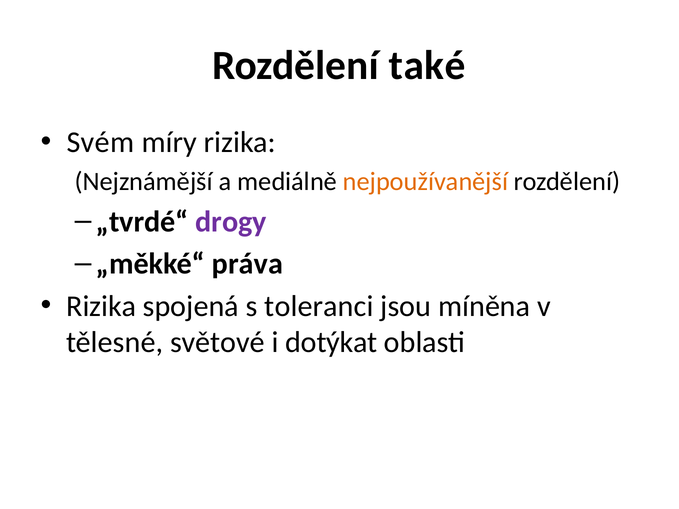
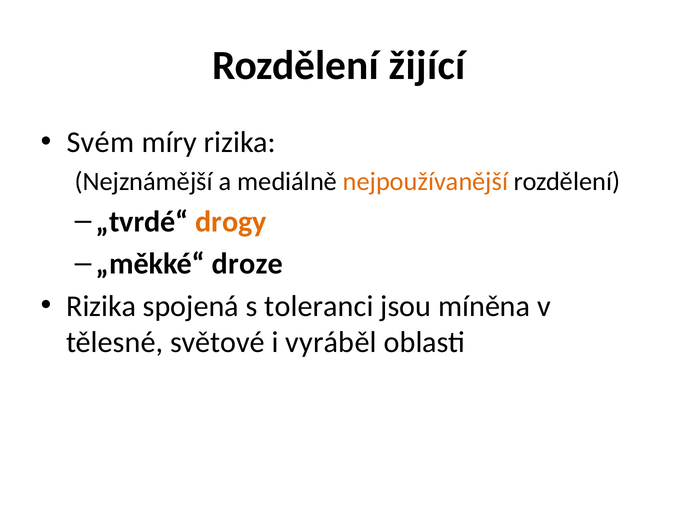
také: také -> žijící
drogy colour: purple -> orange
práva: práva -> droze
dotýkat: dotýkat -> vyráběl
